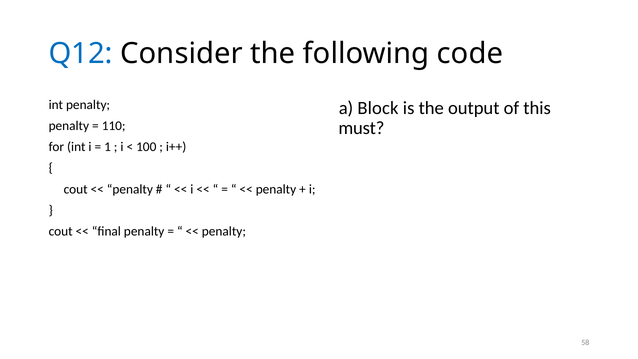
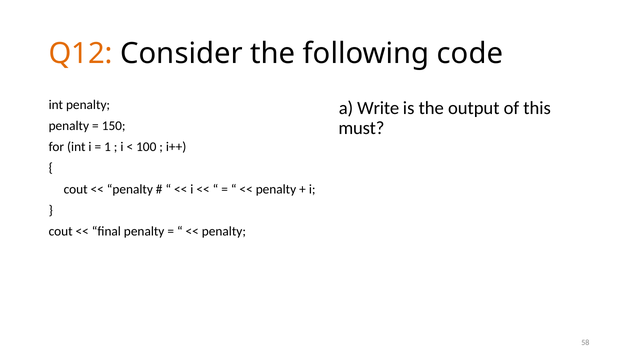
Q12 colour: blue -> orange
Block: Block -> Write
110: 110 -> 150
